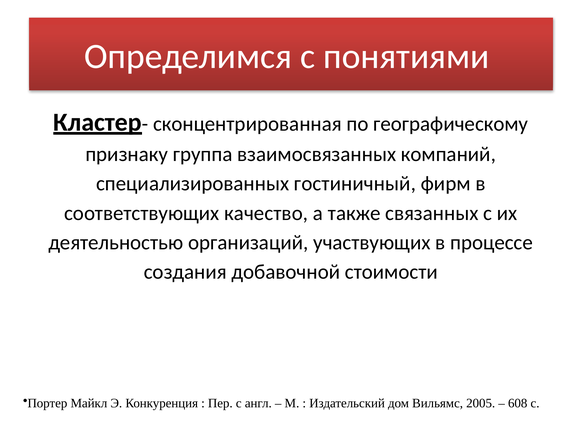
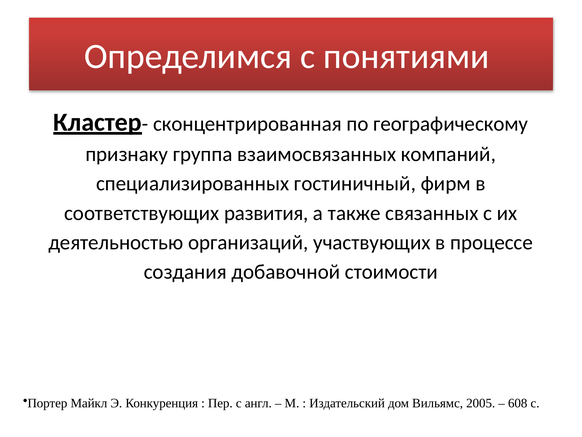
качество: качество -> развития
